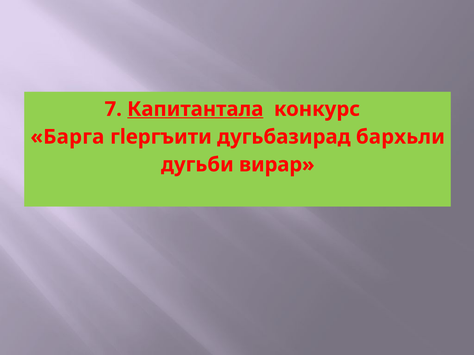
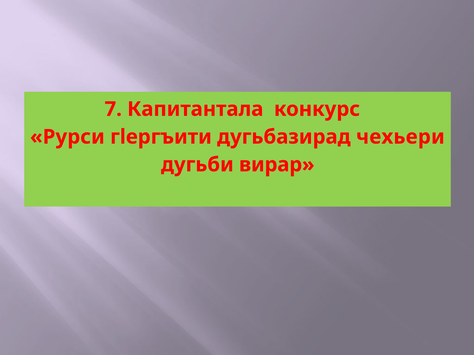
Капитантала underline: present -> none
Барга: Барга -> Рурси
бархьли: бархьли -> чехьери
